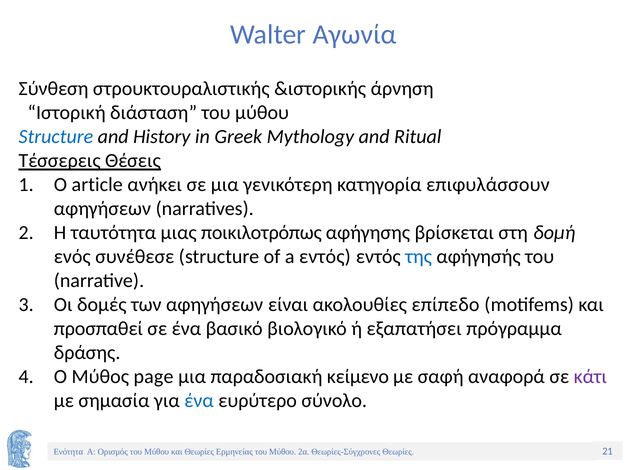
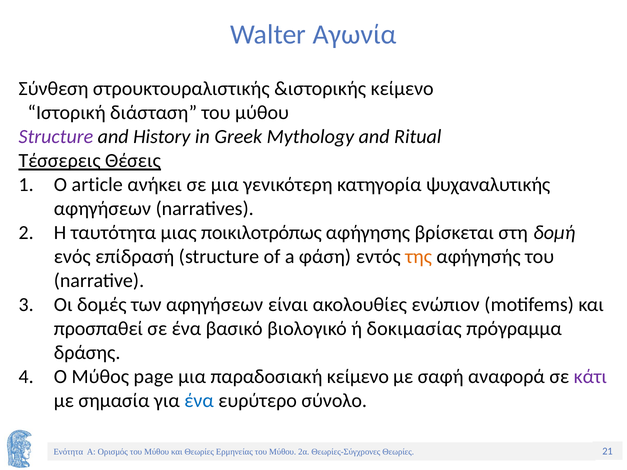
&ιστορικής άρνηση: άρνηση -> κείμενο
Structure at (56, 137) colour: blue -> purple
επιφυλάσσουν: επιφυλάσσουν -> ψυχαναλυτικής
συνέθεσε: συνέθεσε -> επίδρασή
a εντός: εντός -> φάση
της colour: blue -> orange
επίπεδο: επίπεδο -> ενώπιον
εξαπατήσει: εξαπατήσει -> δοκιμασίας
